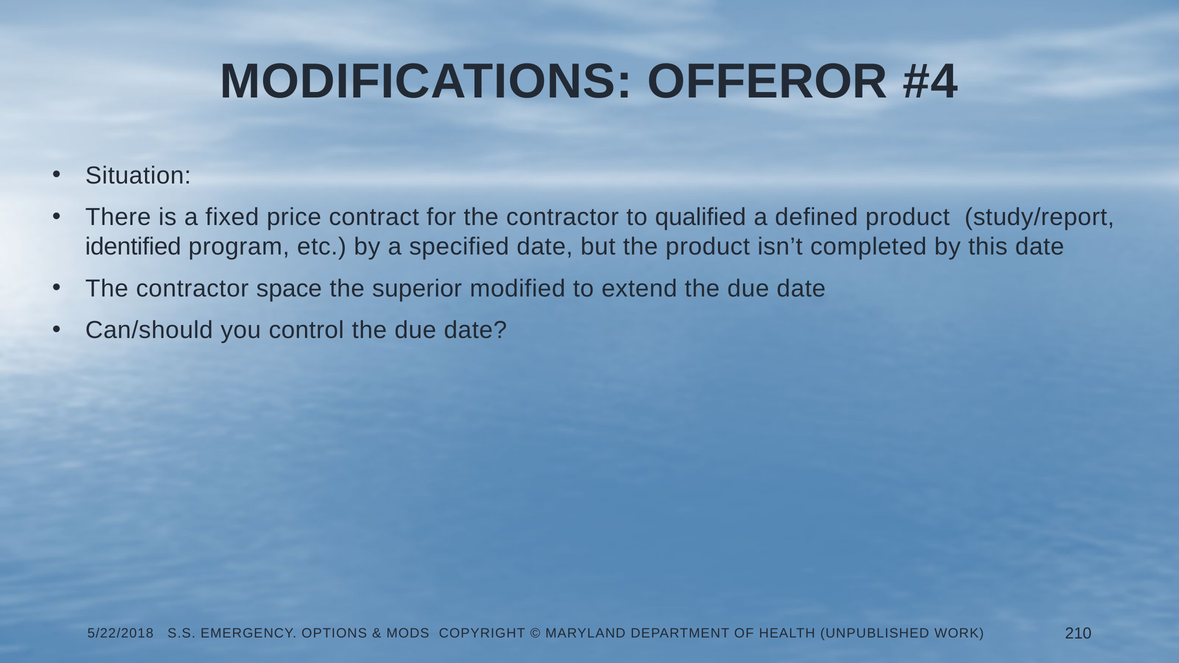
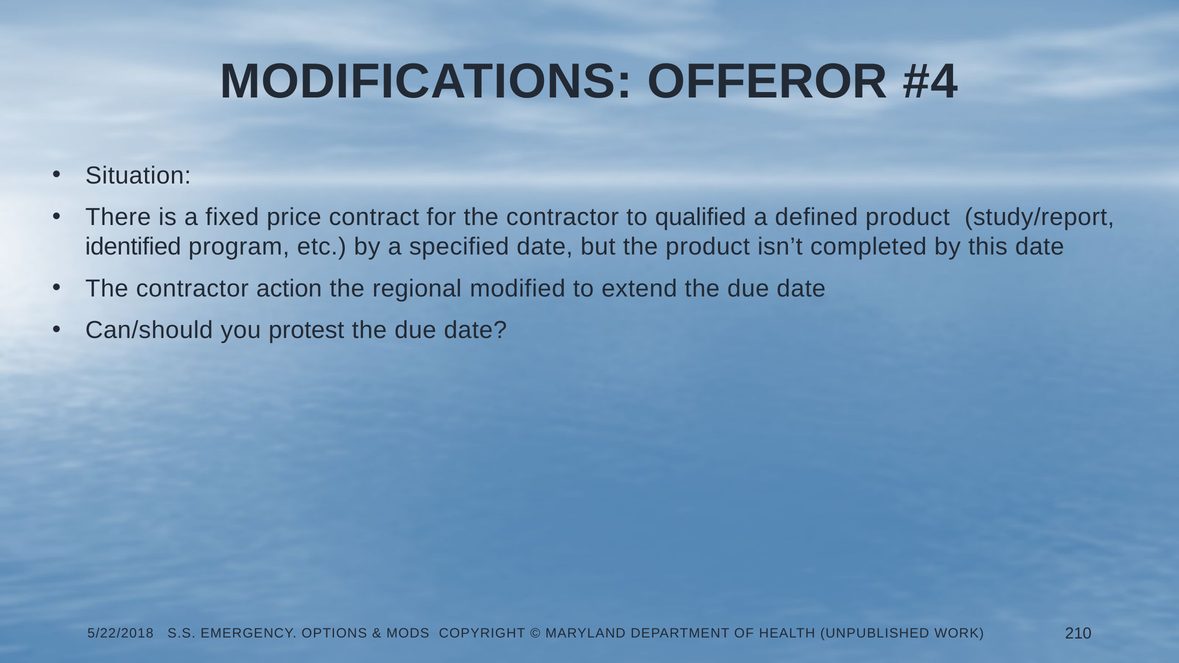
space: space -> action
superior: superior -> regional
control: control -> protest
